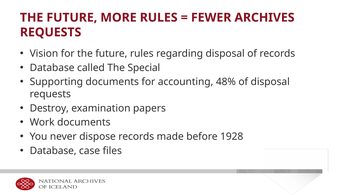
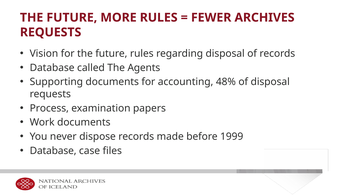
Special: Special -> Agents
Destroy: Destroy -> Process
1928: 1928 -> 1999
